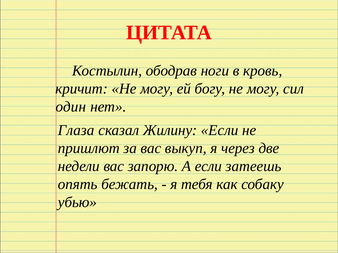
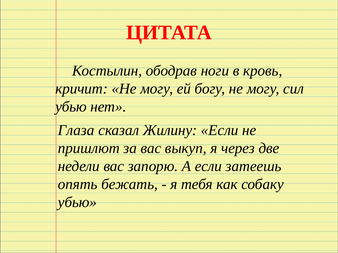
один at (71, 107): один -> убью
